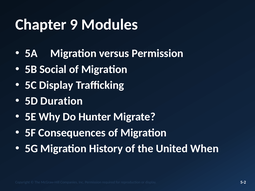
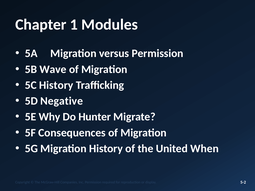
9: 9 -> 1
Social: Social -> Wave
5C Display: Display -> History
Duration: Duration -> Negative
